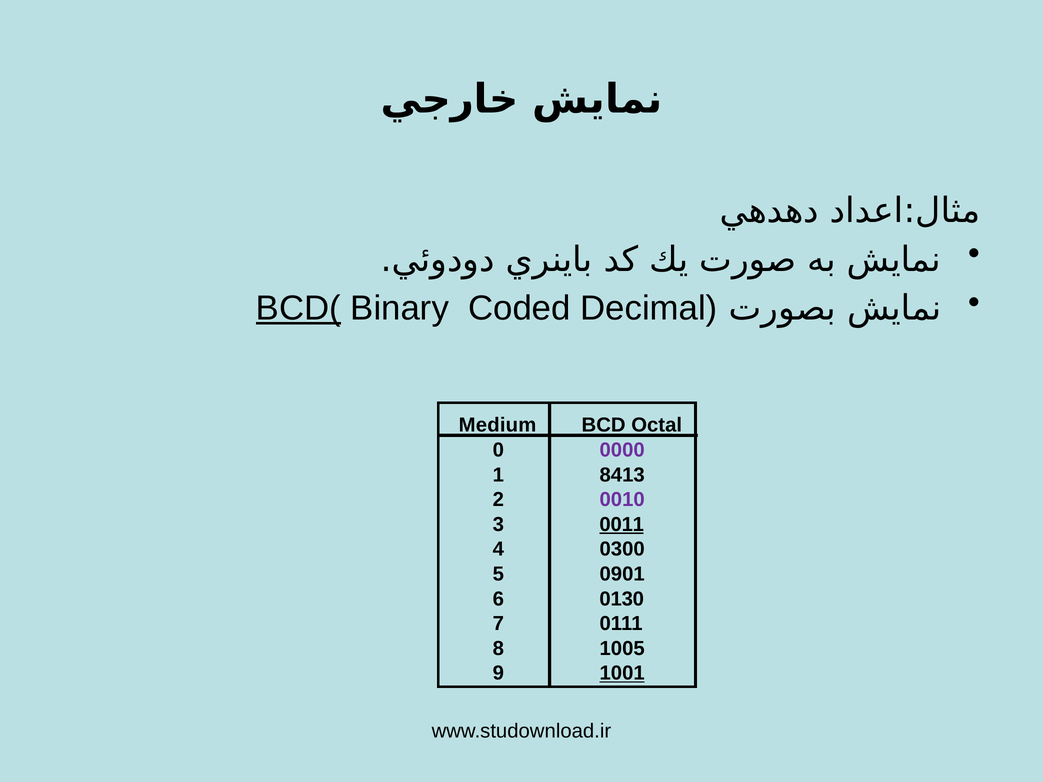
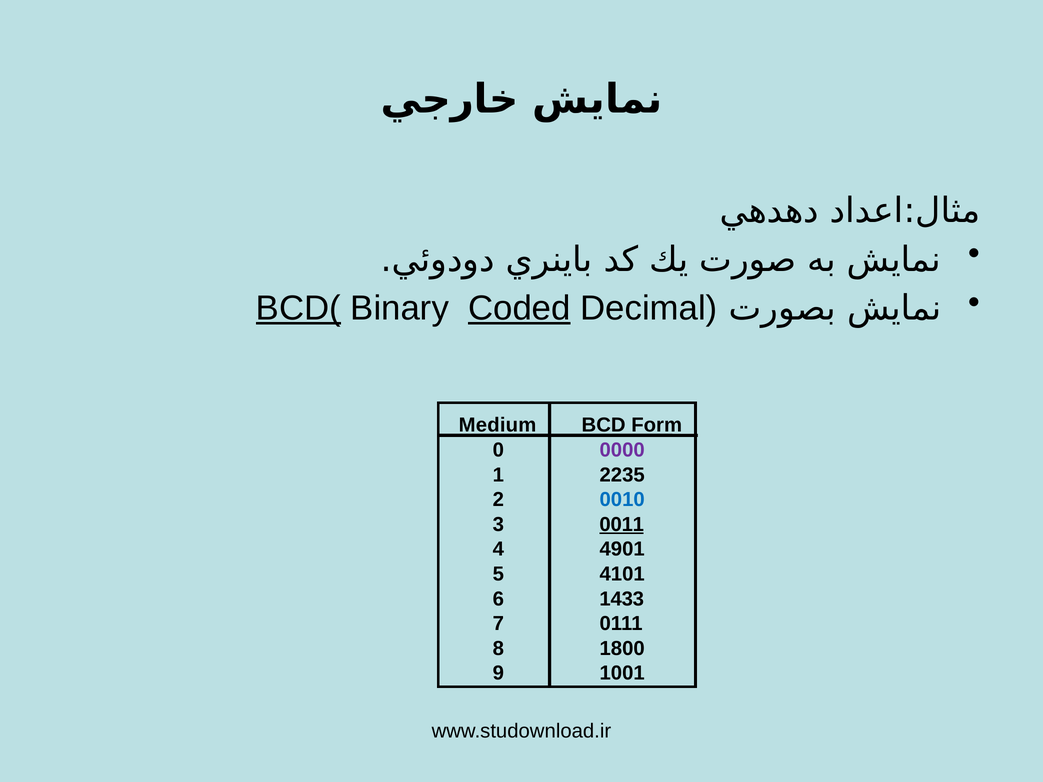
Coded underline: none -> present
Octal: Octal -> Form
8413: 8413 -> 2235
0010 colour: purple -> blue
0300: 0300 -> 4901
0901: 0901 -> 4101
0130: 0130 -> 1433
1005: 1005 -> 1800
1001 underline: present -> none
